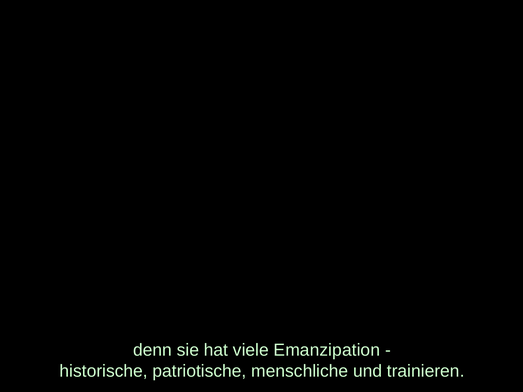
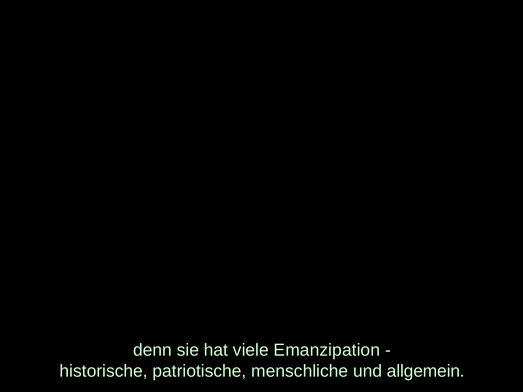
trainieren: trainieren -> allgemein
